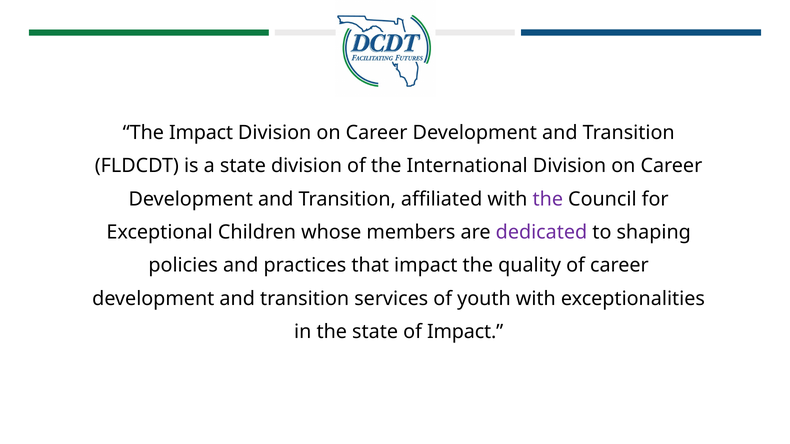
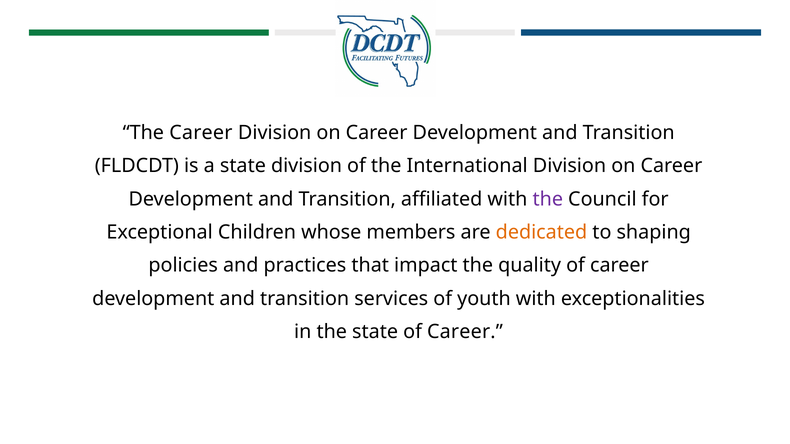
The Impact: Impact -> Career
dedicated colour: purple -> orange
state of Impact: Impact -> Career
